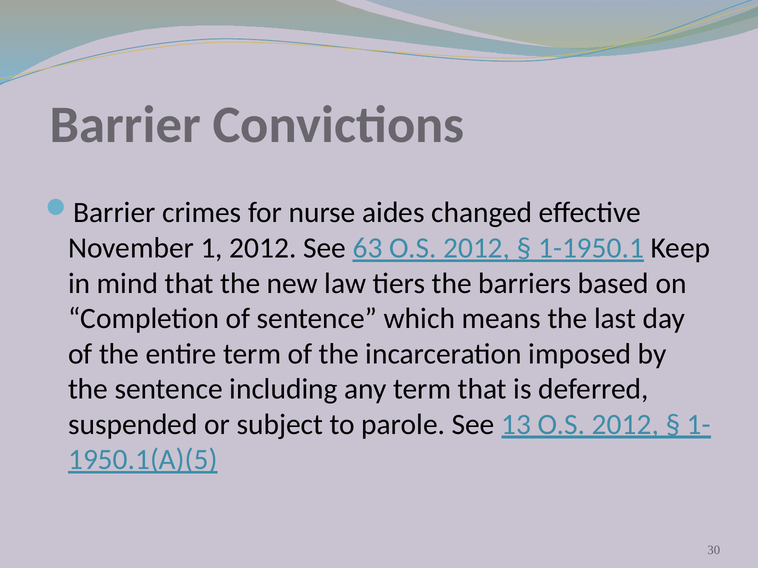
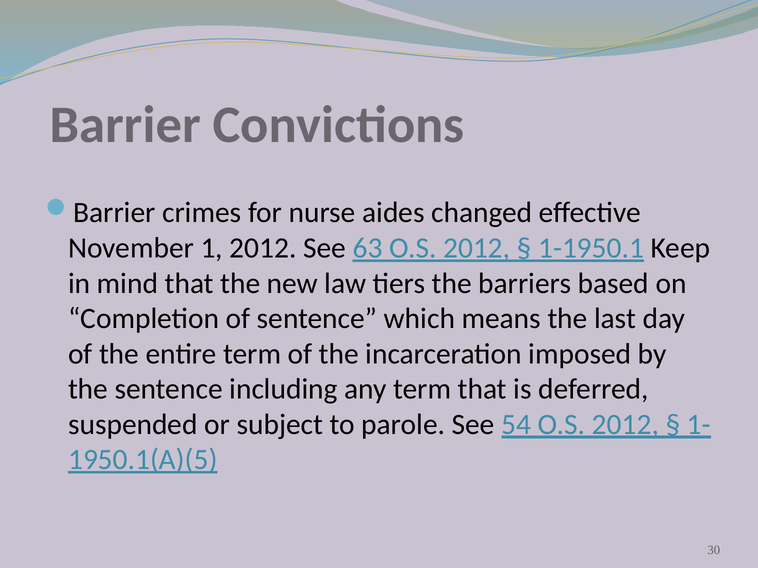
13: 13 -> 54
